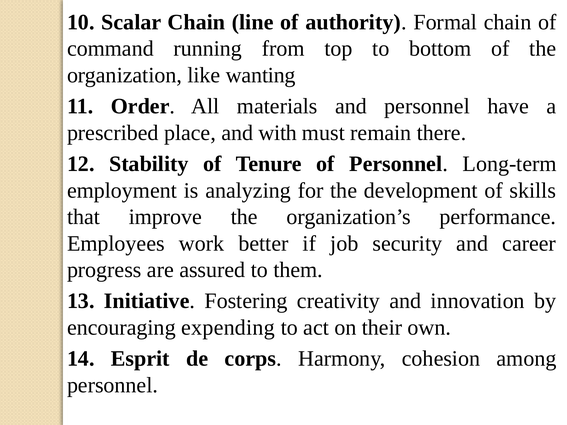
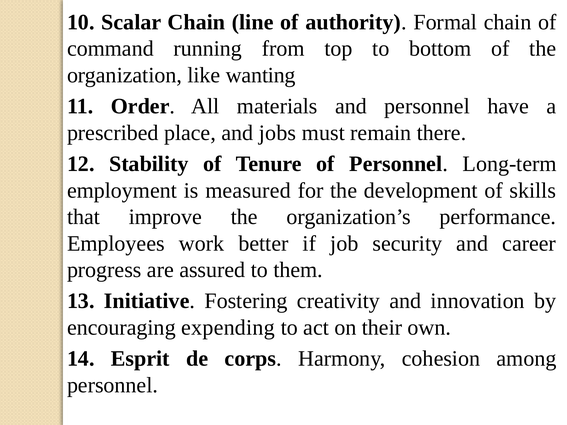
with: with -> jobs
analyzing: analyzing -> measured
